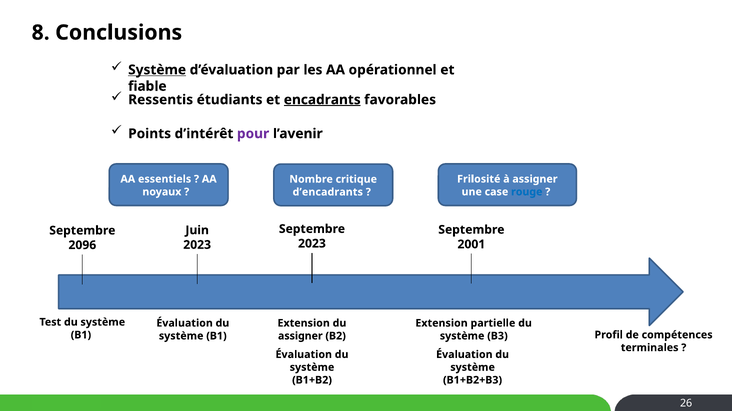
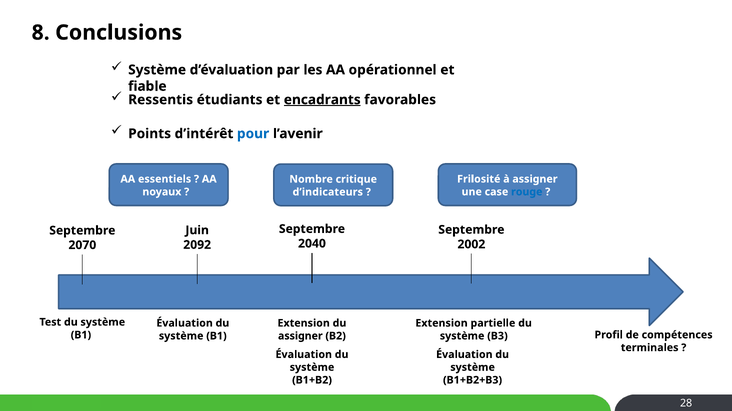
Système at (157, 70) underline: present -> none
pour colour: purple -> blue
d’encadrants: d’encadrants -> d’indicateurs
2023 at (312, 244): 2023 -> 2040
2001: 2001 -> 2002
2023 at (197, 245): 2023 -> 2092
2096: 2096 -> 2070
26: 26 -> 28
